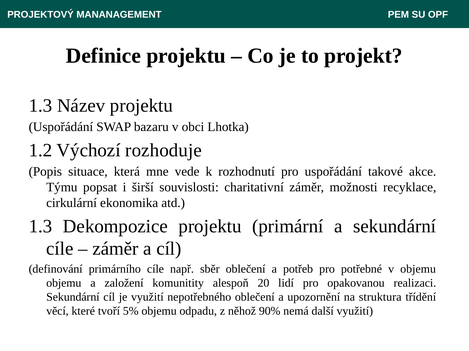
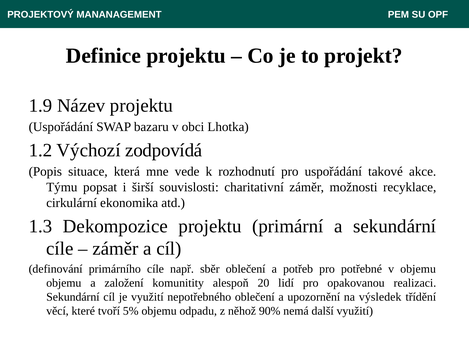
1.3 at (40, 106): 1.3 -> 1.9
rozhoduje: rozhoduje -> zodpovídá
struktura: struktura -> výsledek
